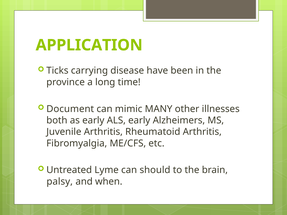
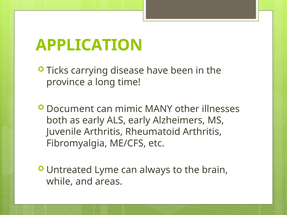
should: should -> always
palsy: palsy -> while
when: when -> areas
